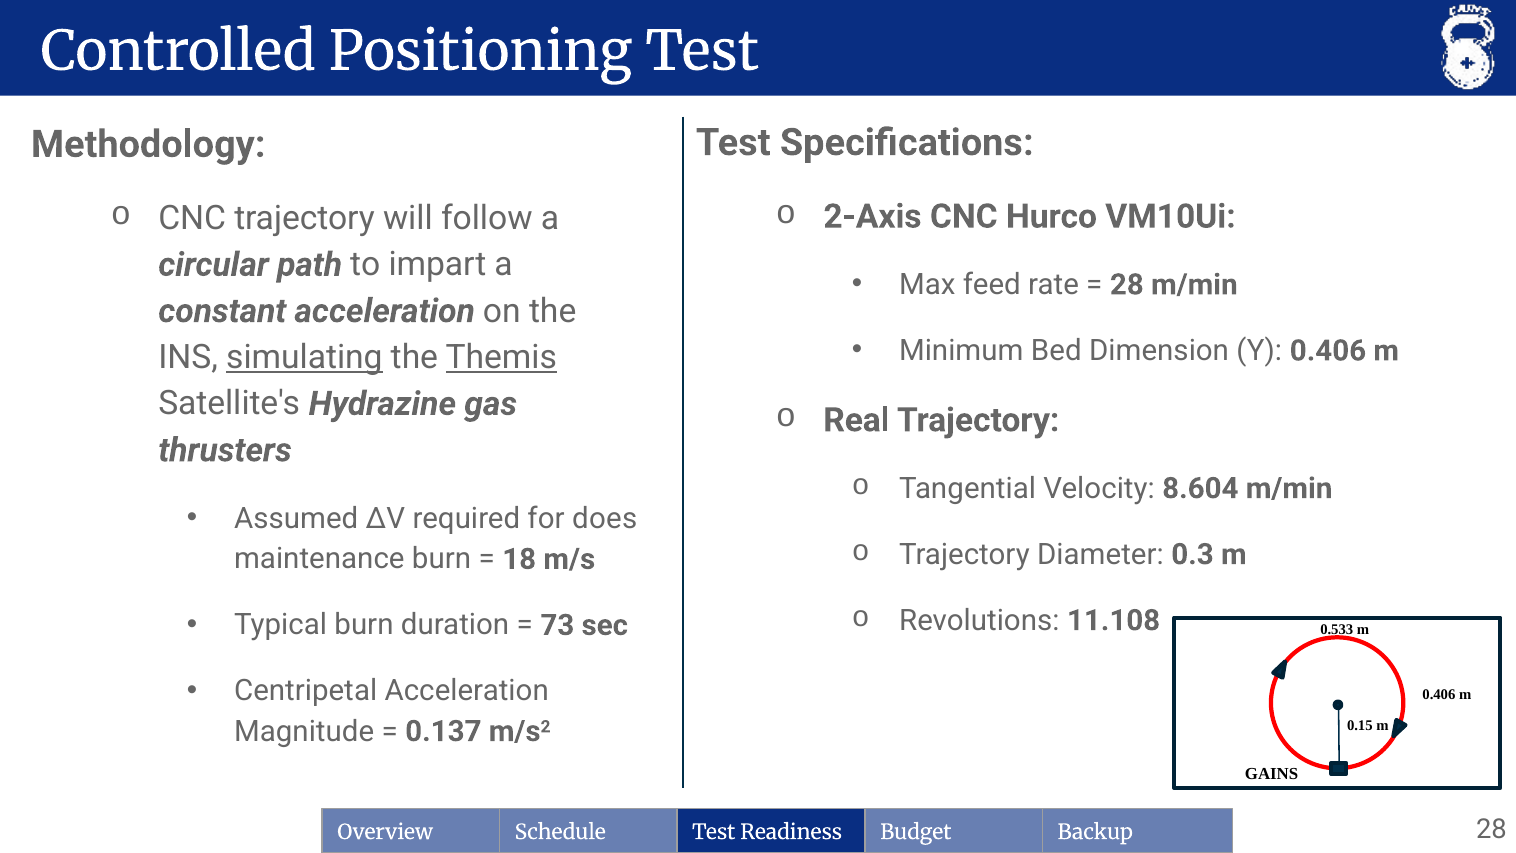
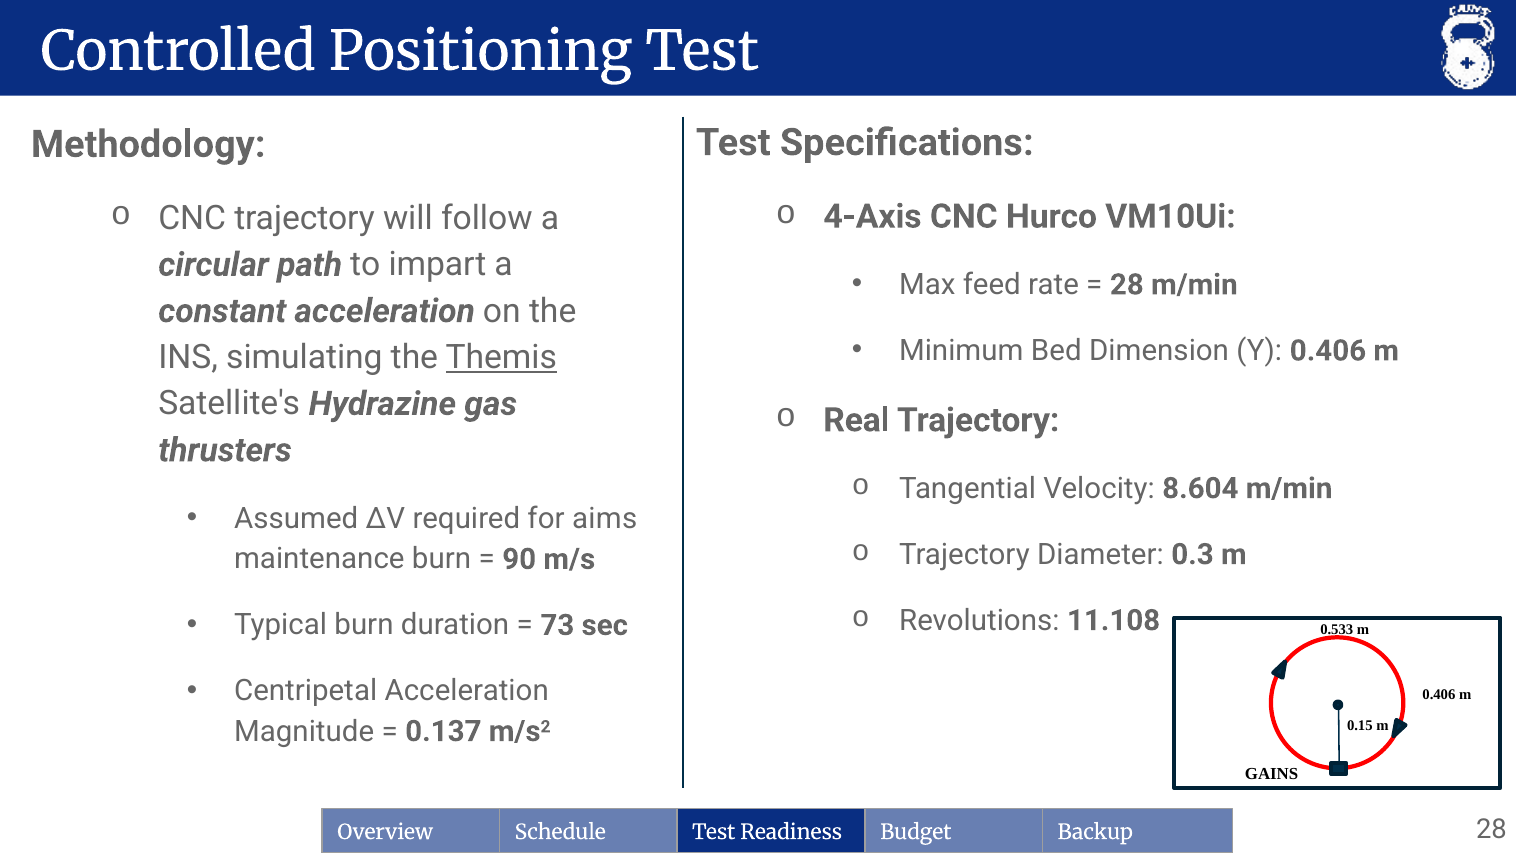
2-Axis: 2-Axis -> 4-Axis
simulating underline: present -> none
does: does -> aims
18: 18 -> 90
